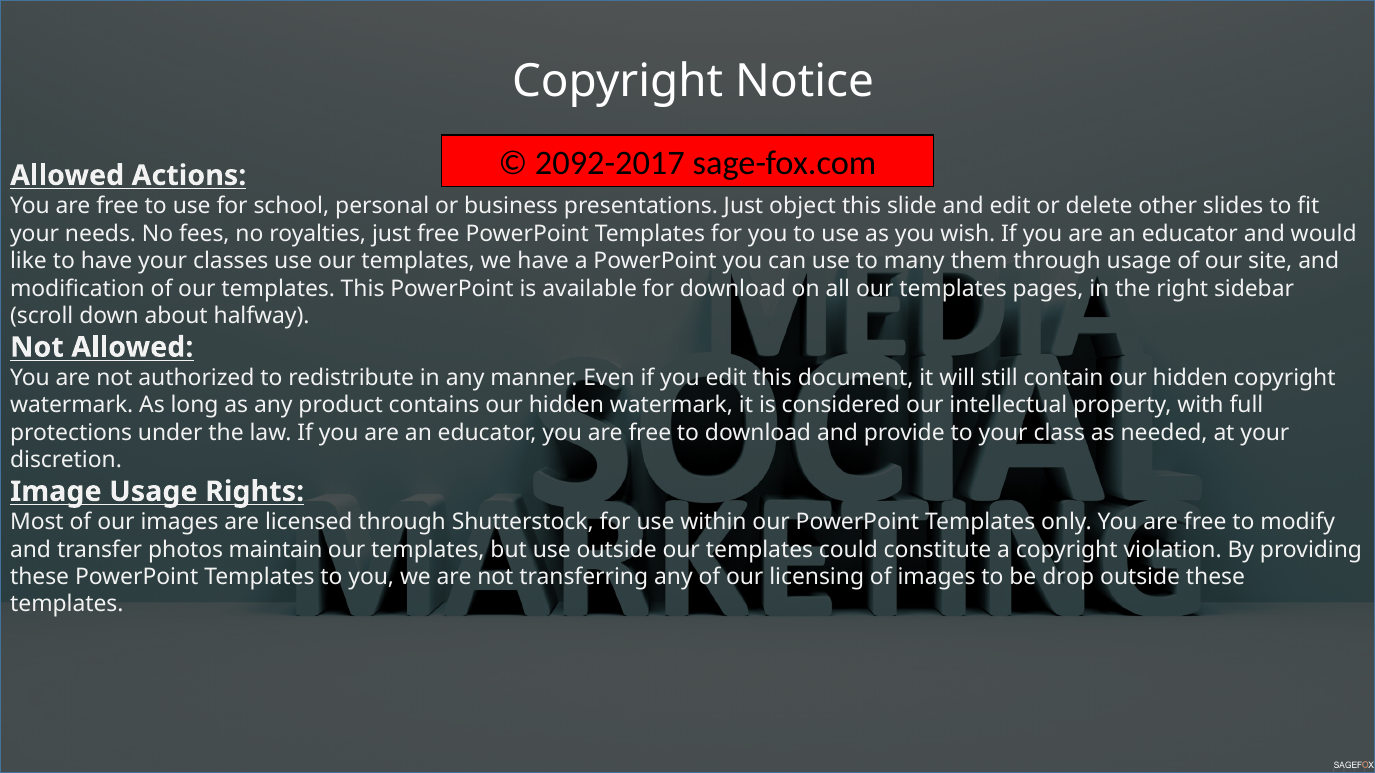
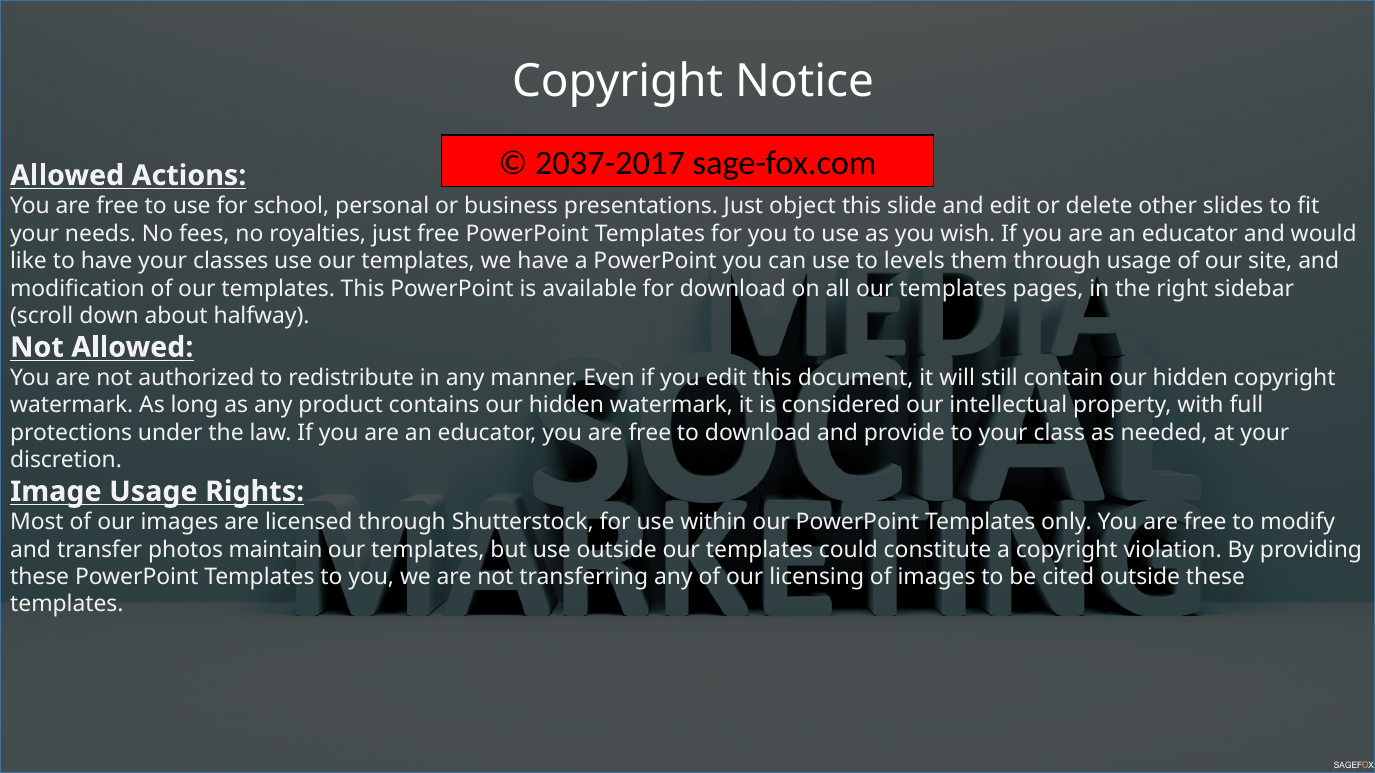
2092-2017: 2092-2017 -> 2037-2017
many: many -> levels
drop: drop -> cited
